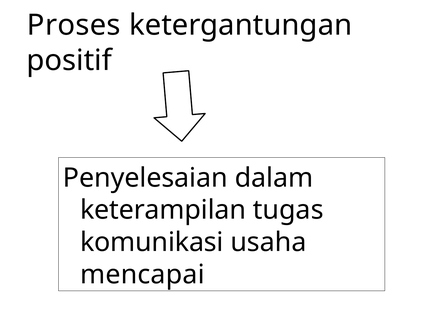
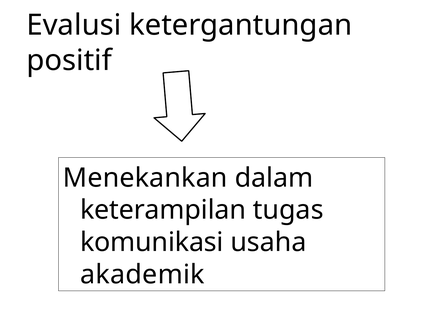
Proses: Proses -> Evalusi
Penyelesaian: Penyelesaian -> Menekankan
mencapai: mencapai -> akademik
